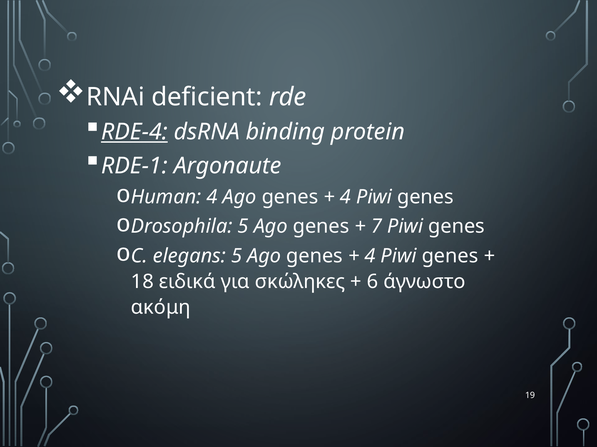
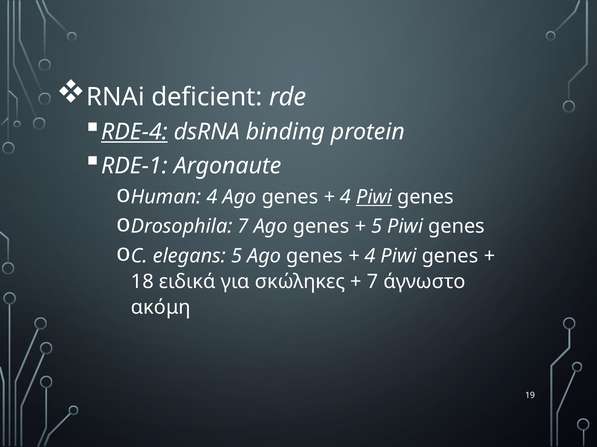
Piwi at (374, 197) underline: none -> present
Drosophila 5: 5 -> 7
7 at (377, 227): 7 -> 5
6 at (373, 282): 6 -> 7
